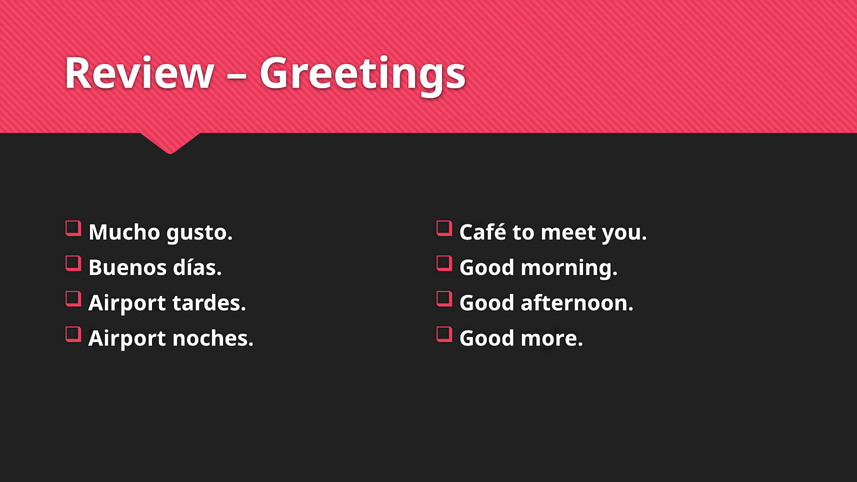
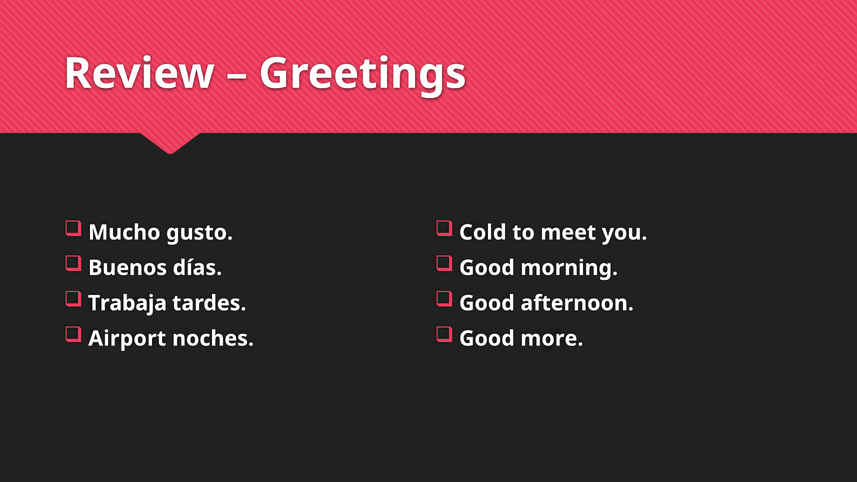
Café: Café -> Cold
Airport at (127, 303): Airport -> Trabaja
